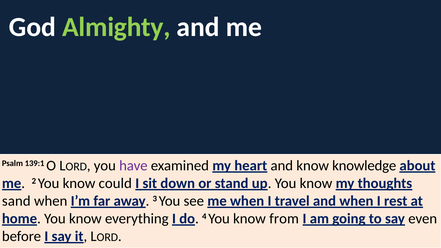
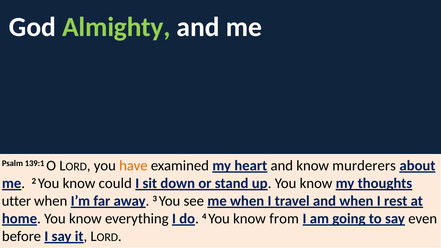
have colour: purple -> orange
knowledge: knowledge -> murderers
sand: sand -> utter
